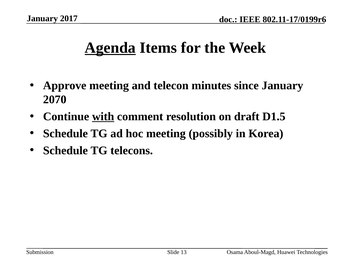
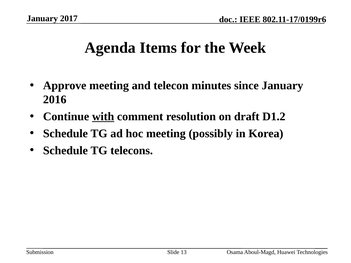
Agenda underline: present -> none
2070: 2070 -> 2016
D1.5: D1.5 -> D1.2
